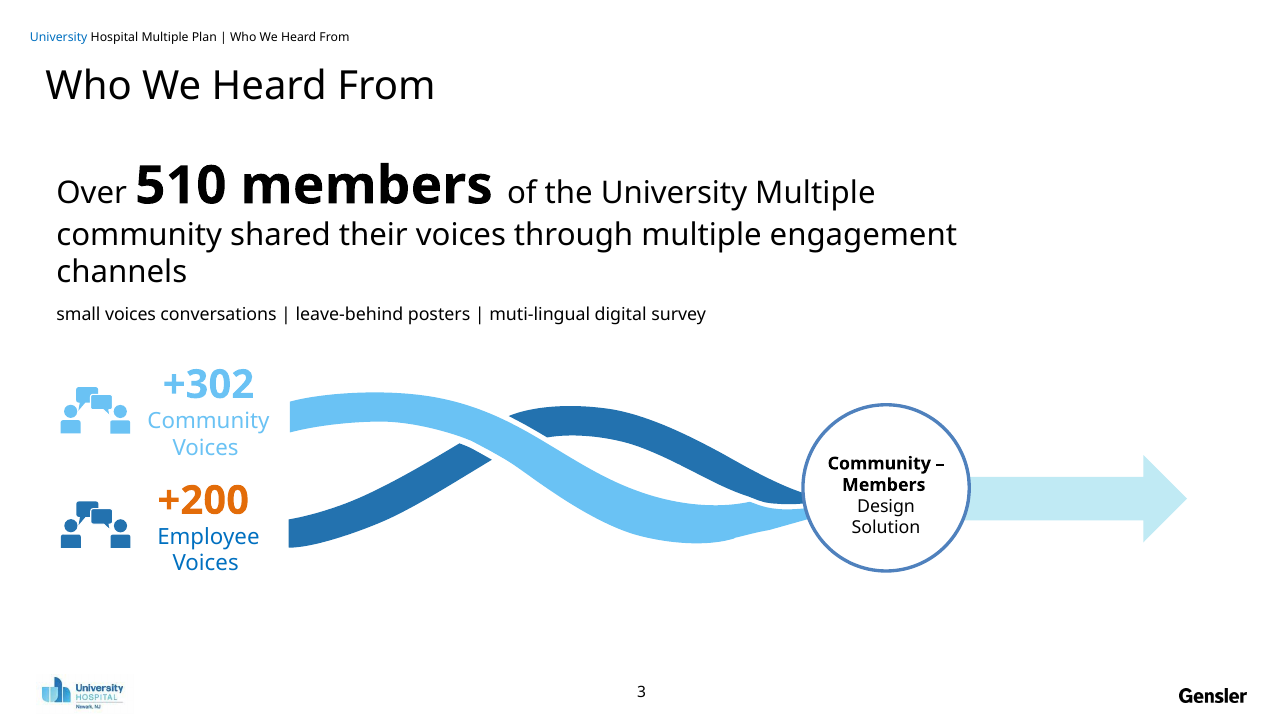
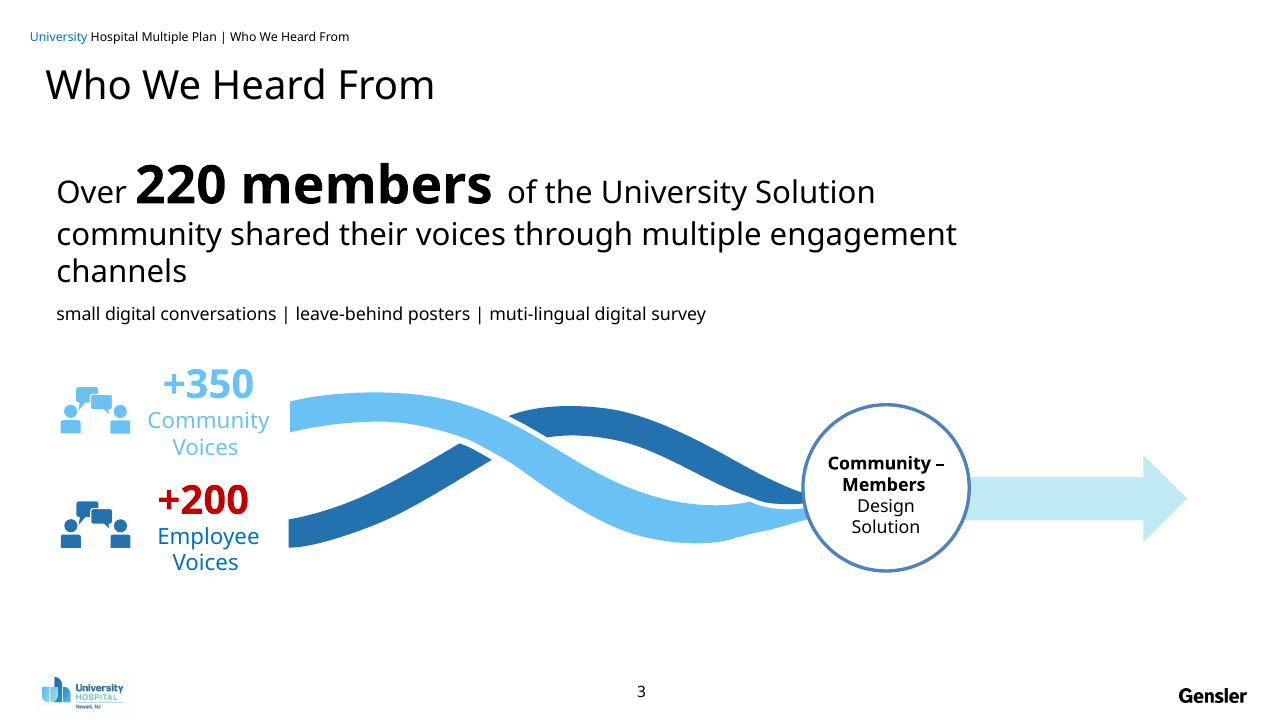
510: 510 -> 220
University Multiple: Multiple -> Solution
small voices: voices -> digital
+302: +302 -> +350
+200 colour: orange -> red
